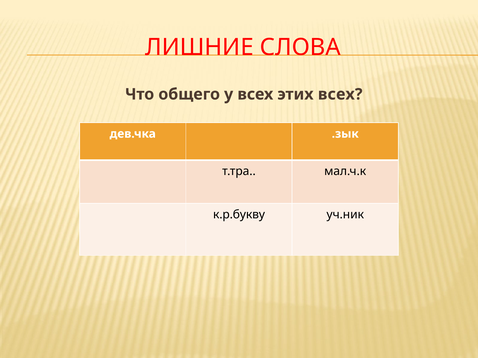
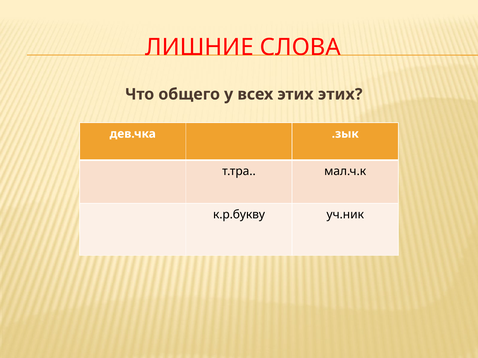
этих всех: всех -> этих
